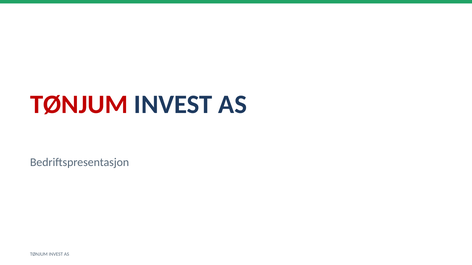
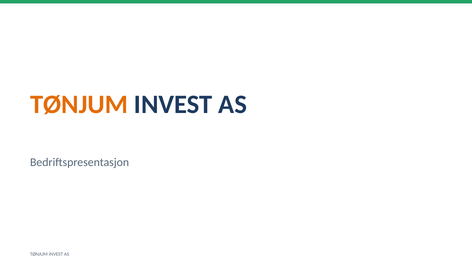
TØNJUM at (79, 105) colour: red -> orange
